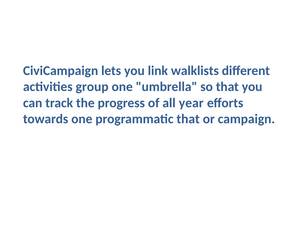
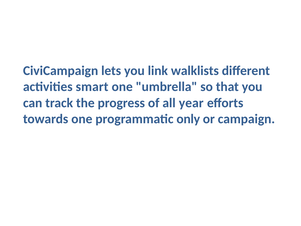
group: group -> smart
programmatic that: that -> only
